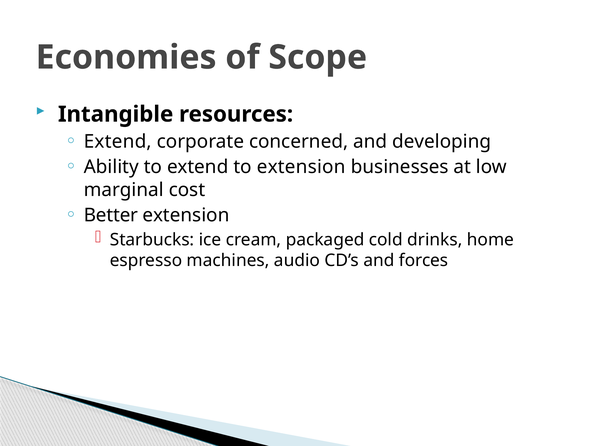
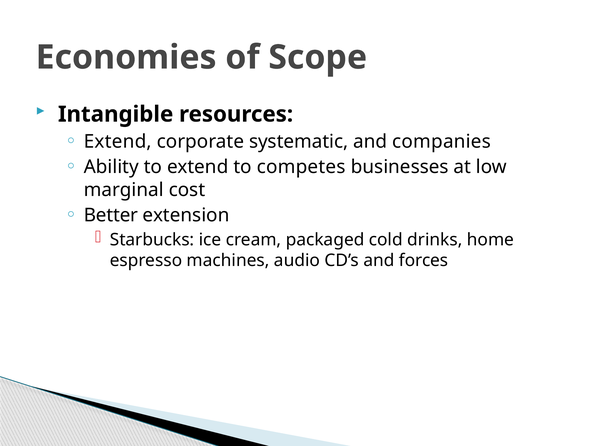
concerned: concerned -> systematic
developing: developing -> companies
to extension: extension -> competes
